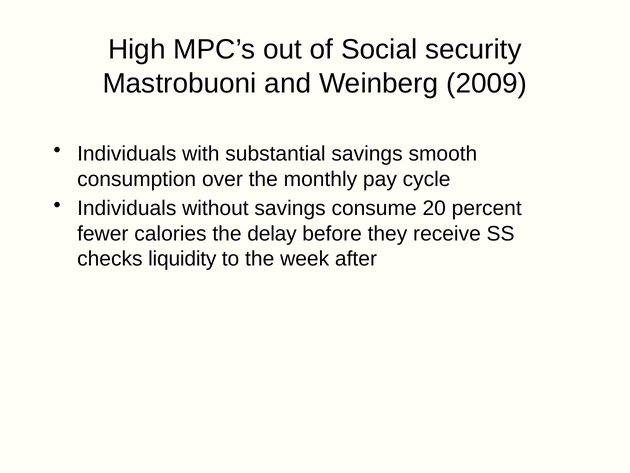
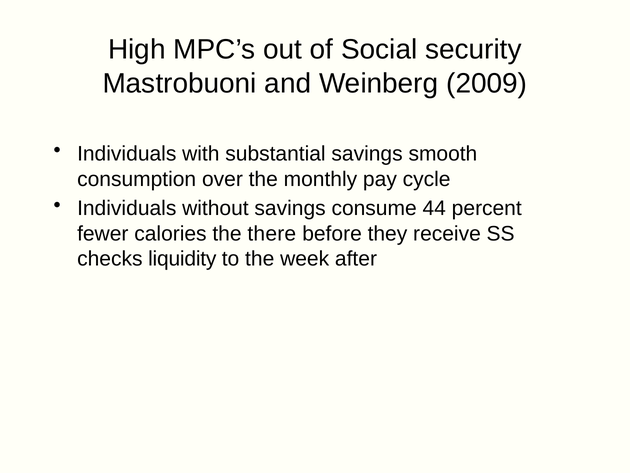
20: 20 -> 44
delay: delay -> there
